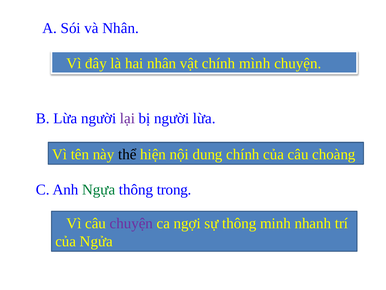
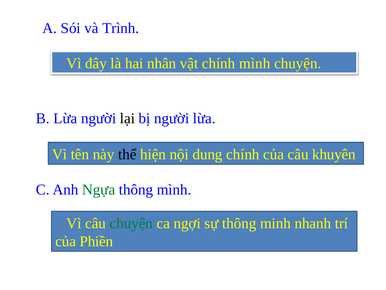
và Nhân: Nhân -> Trình
lại colour: purple -> black
choàng: choàng -> khuyên
thông trong: trong -> mình
chuyện at (131, 223) colour: purple -> green
Ngửa: Ngửa -> Phiền
